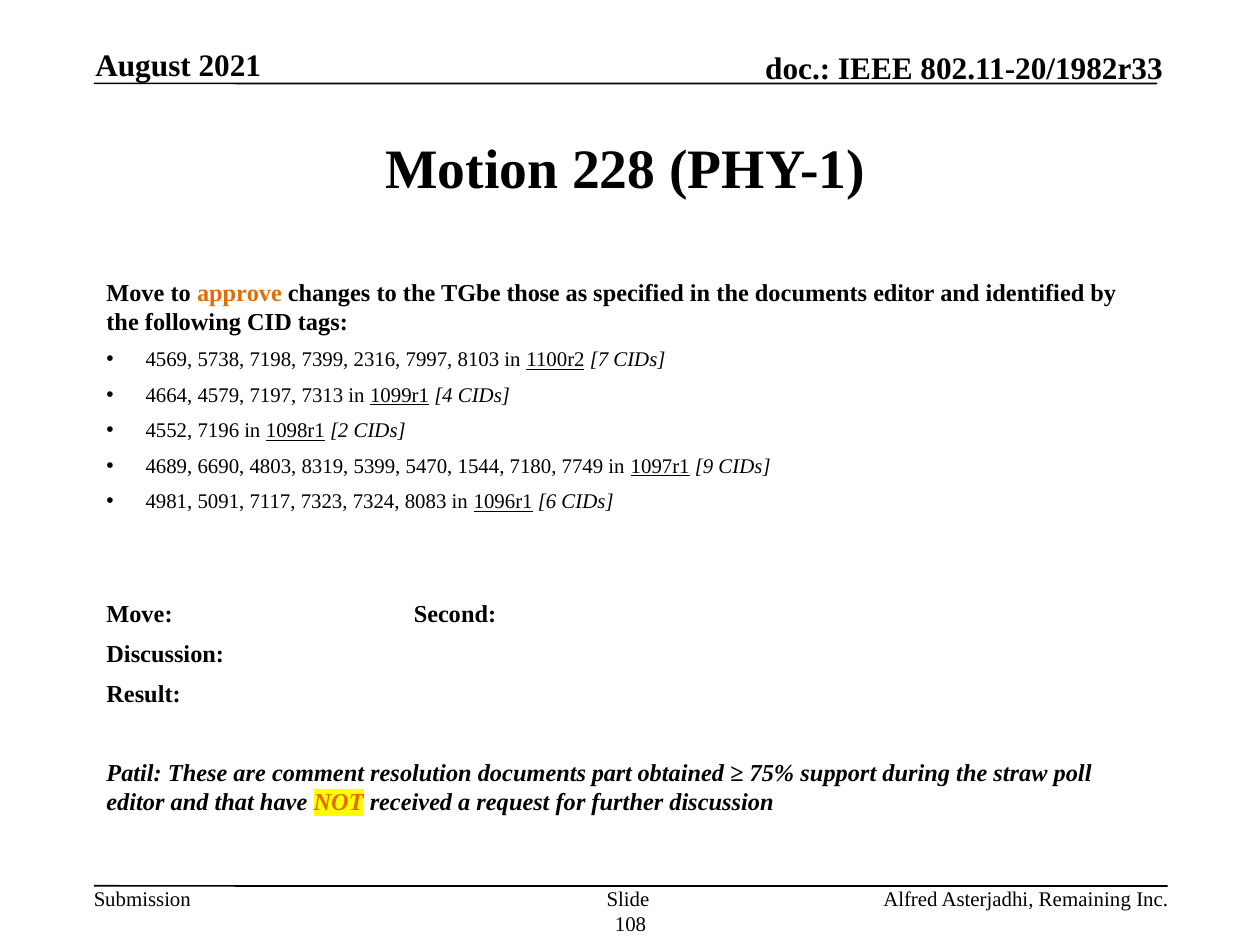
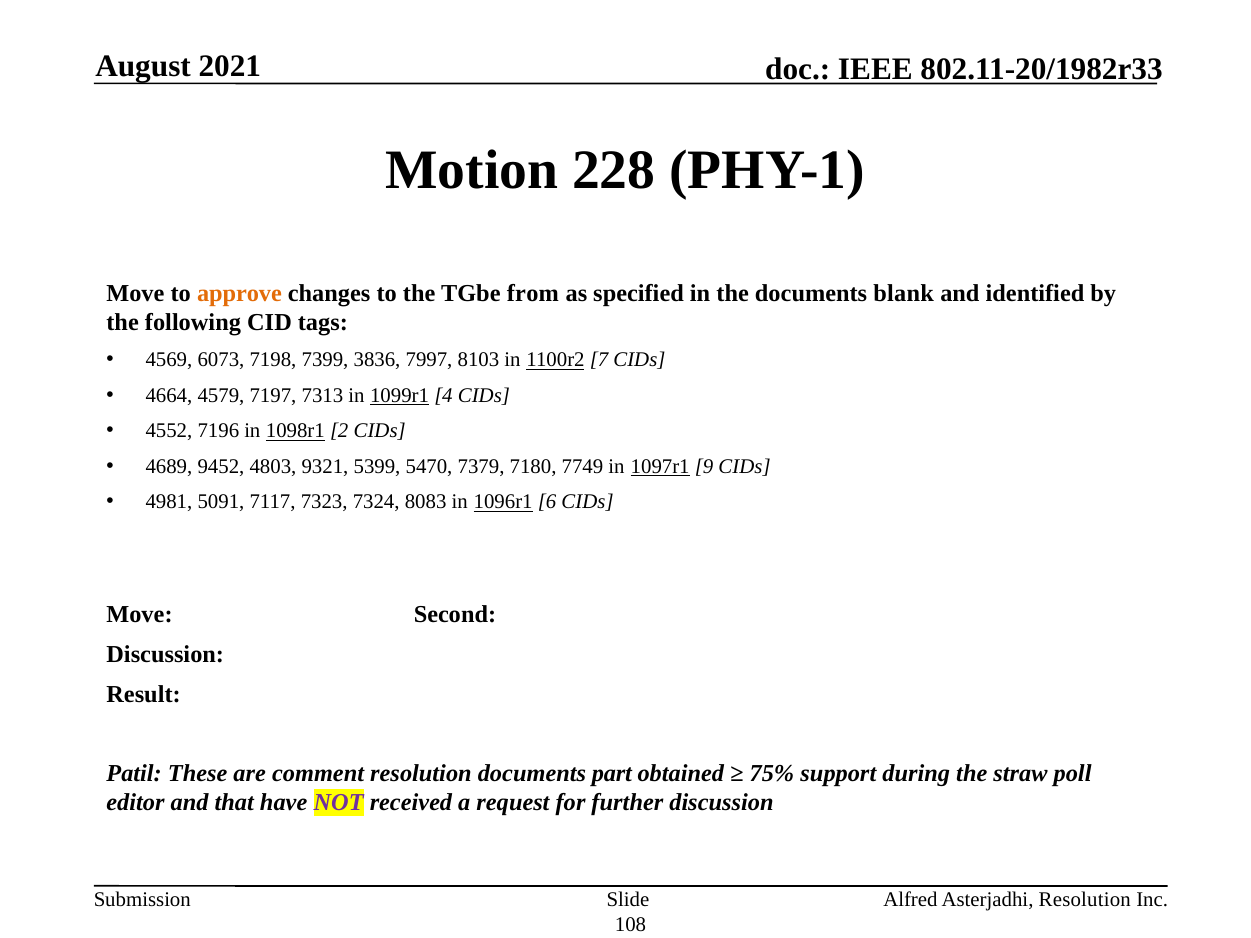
those: those -> from
documents editor: editor -> blank
5738: 5738 -> 6073
2316: 2316 -> 3836
6690: 6690 -> 9452
8319: 8319 -> 9321
1544: 1544 -> 7379
NOT colour: orange -> purple
Asterjadhi Remaining: Remaining -> Resolution
